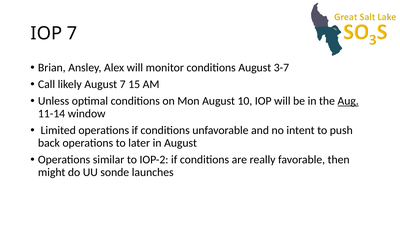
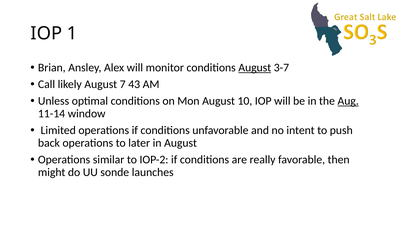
IOP 7: 7 -> 1
August at (255, 68) underline: none -> present
15: 15 -> 43
